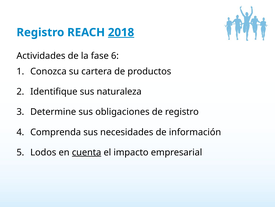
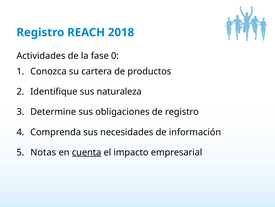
2018 underline: present -> none
6: 6 -> 0
Lodos: Lodos -> Notas
